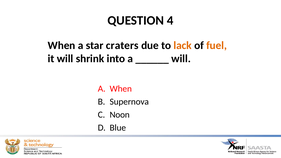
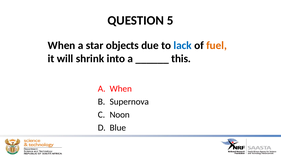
4: 4 -> 5
craters: craters -> objects
lack colour: orange -> blue
will at (181, 59): will -> this
